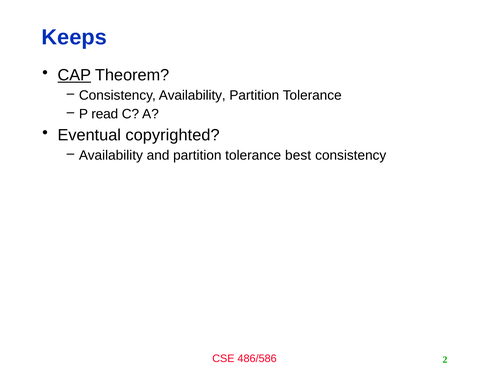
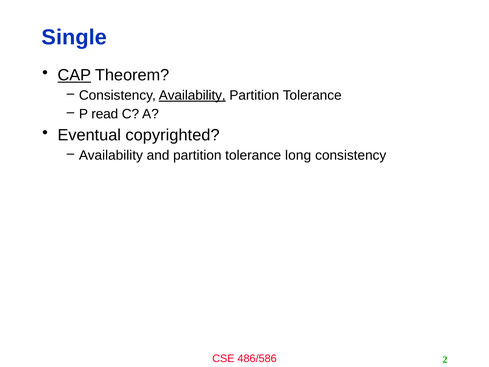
Keeps: Keeps -> Single
Availability at (192, 95) underline: none -> present
best: best -> long
